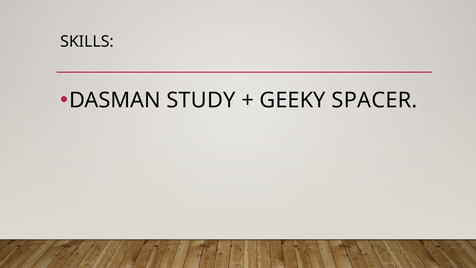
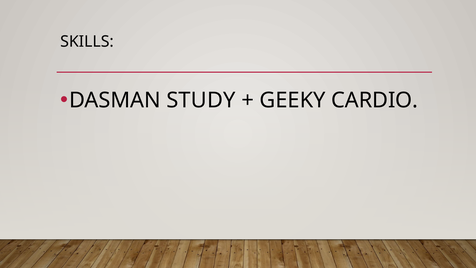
SPACER: SPACER -> CARDIO
